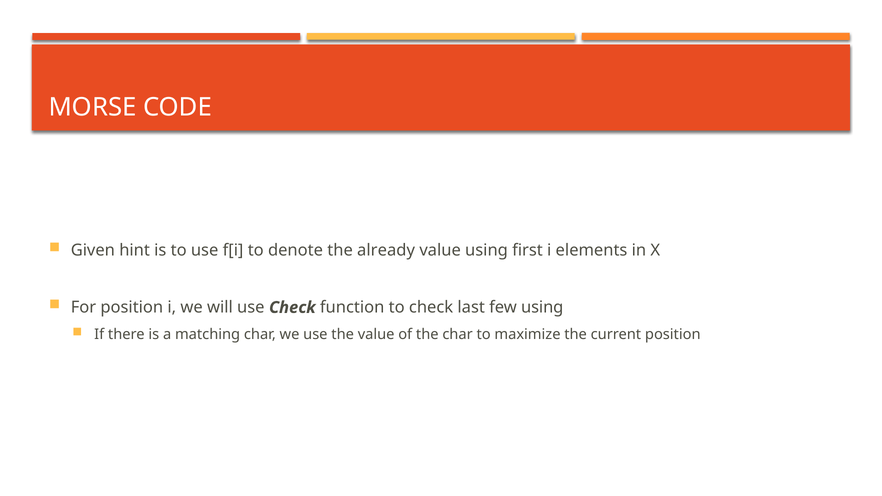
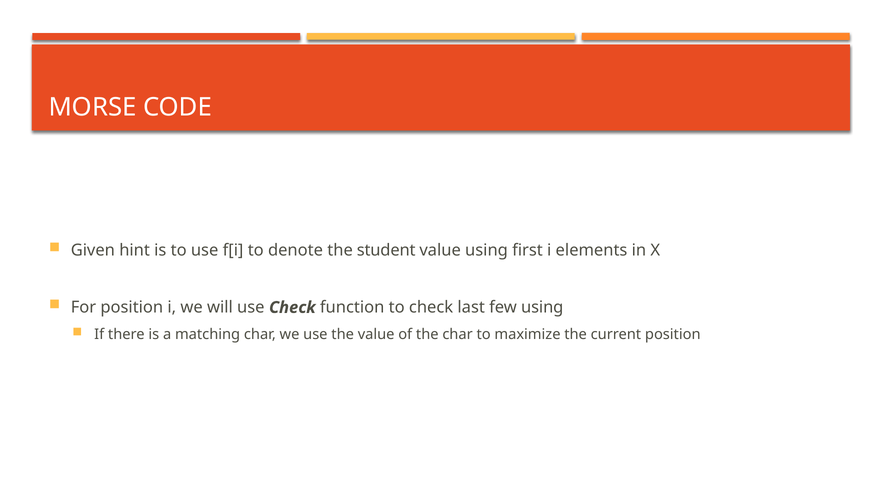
already: already -> student
